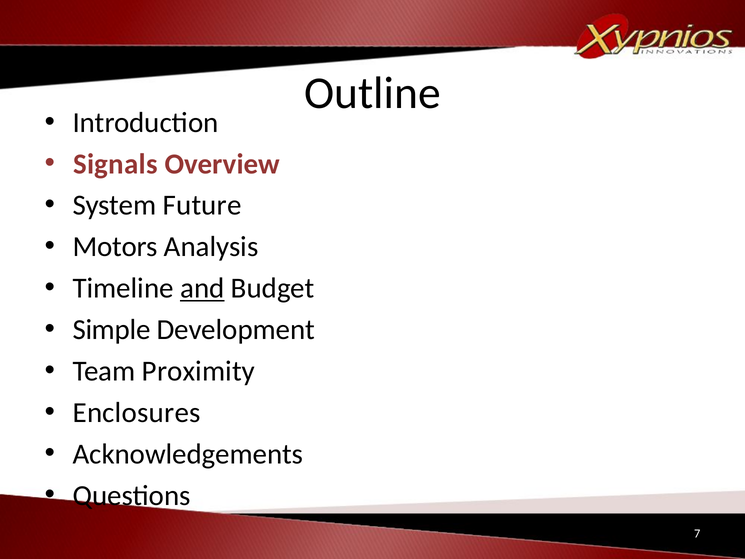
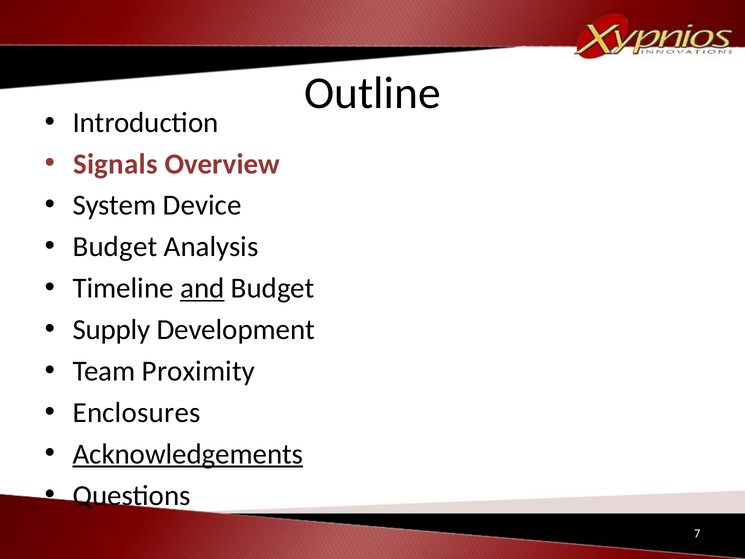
Future: Future -> Device
Motors at (115, 247): Motors -> Budget
Simple: Simple -> Supply
Acknowledgements underline: none -> present
